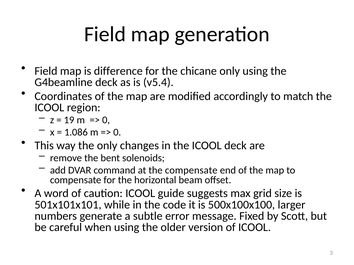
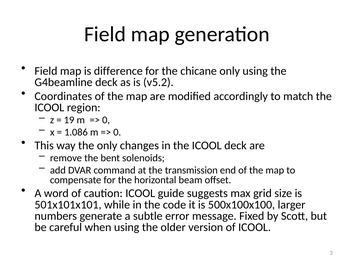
v5.4: v5.4 -> v5.2
the compensate: compensate -> transmission
